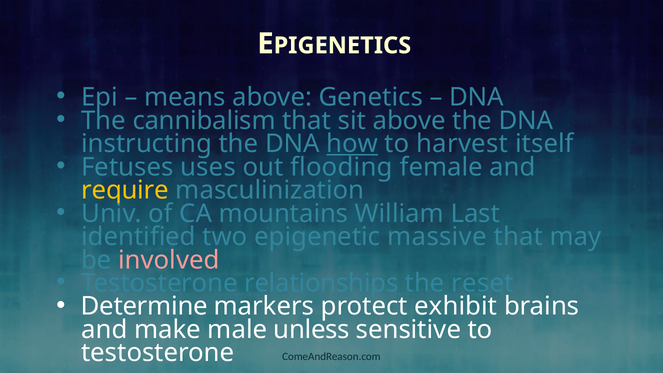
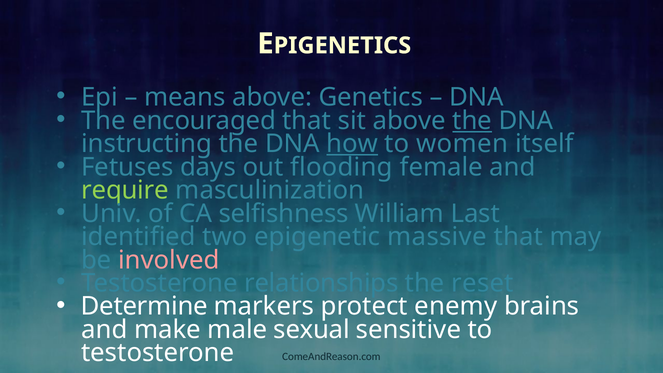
cannibalism: cannibalism -> encouraged
the at (472, 121) underline: none -> present
harvest: harvest -> women
uses: uses -> days
require colour: yellow -> light green
mountains: mountains -> selfishness
exhibit: exhibit -> enemy
unless: unless -> sexual
